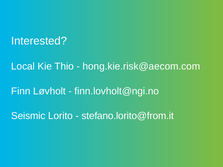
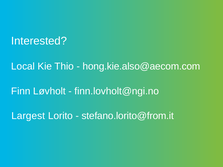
hong.kie.risk@aecom.com: hong.kie.risk@aecom.com -> hong.kie.also@aecom.com
Seismic: Seismic -> Largest
